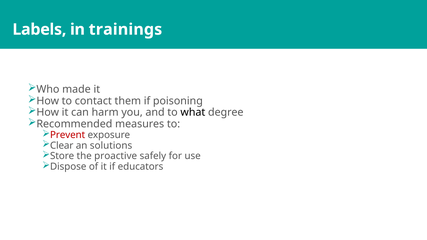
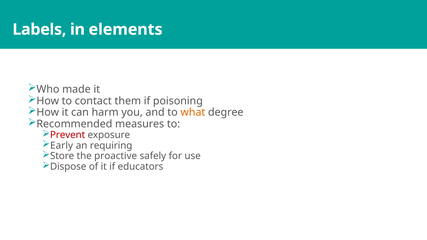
trainings: trainings -> elements
what colour: black -> orange
Clear: Clear -> Early
solutions: solutions -> requiring
